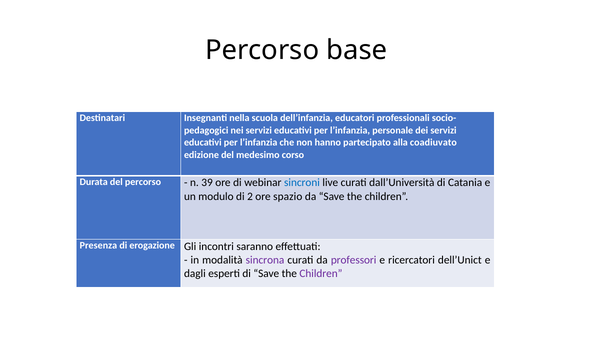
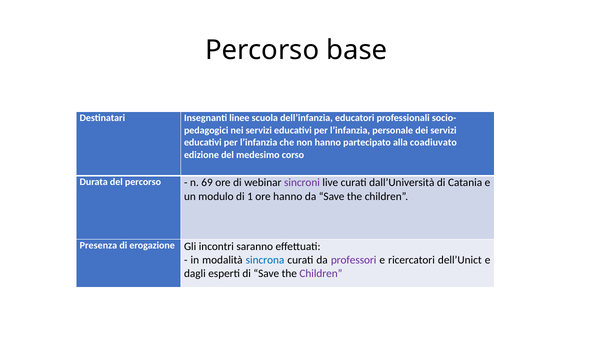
nella: nella -> linee
39: 39 -> 69
sincroni colour: blue -> purple
2: 2 -> 1
ore spazio: spazio -> hanno
sincrona colour: purple -> blue
